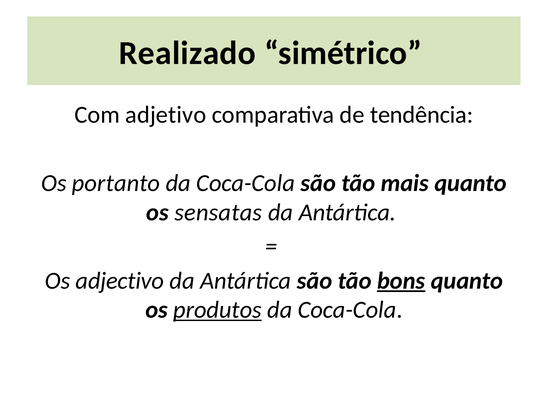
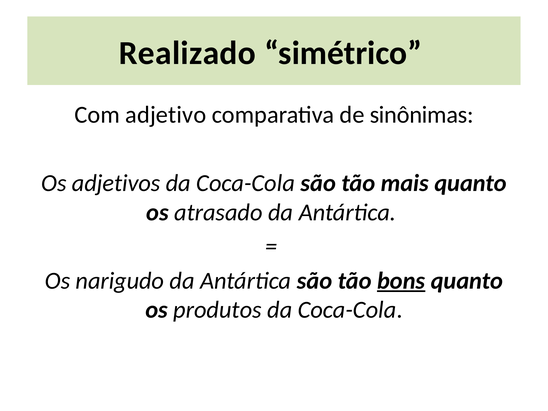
tendência: tendência -> sinônimas
portanto: portanto -> adjetivos
sensatas: sensatas -> atrasado
adjectivo: adjectivo -> narigudo
produtos underline: present -> none
